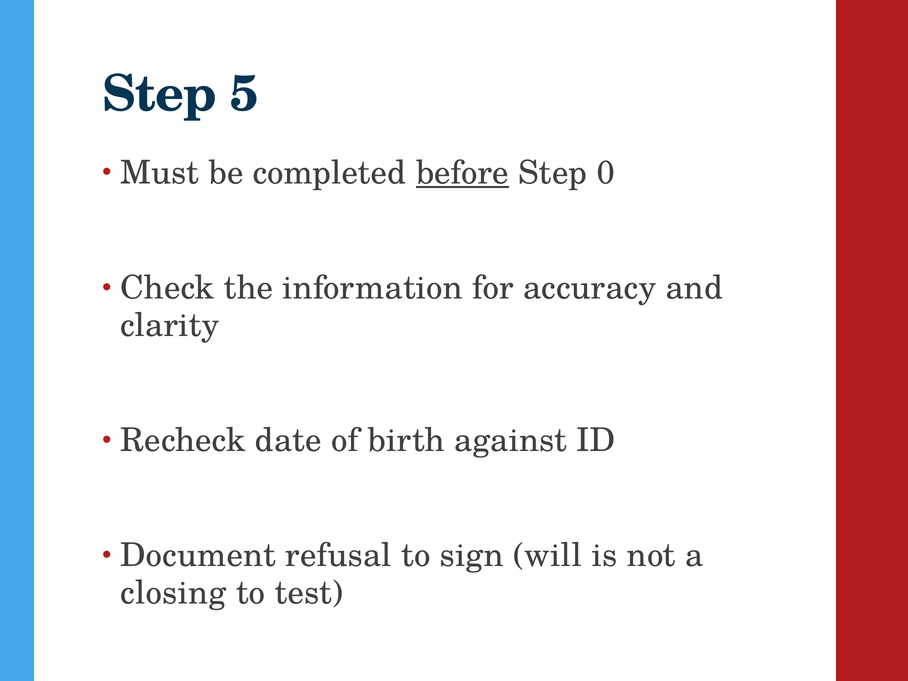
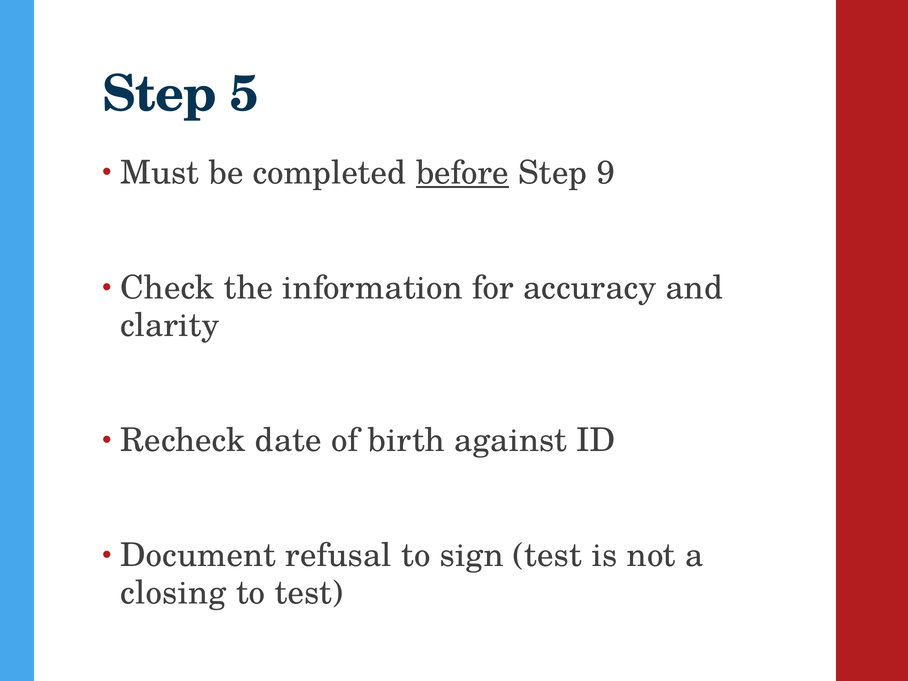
0: 0 -> 9
sign will: will -> test
